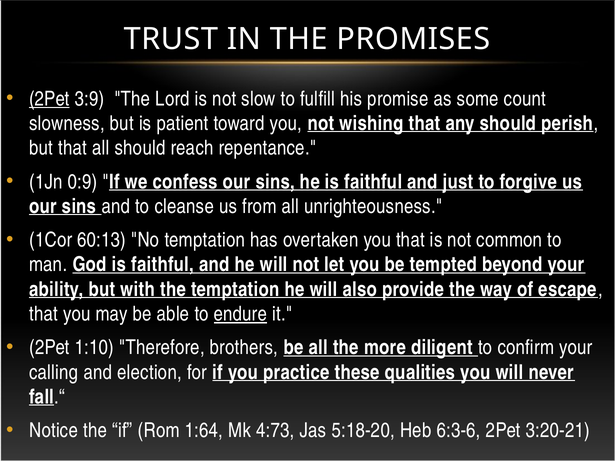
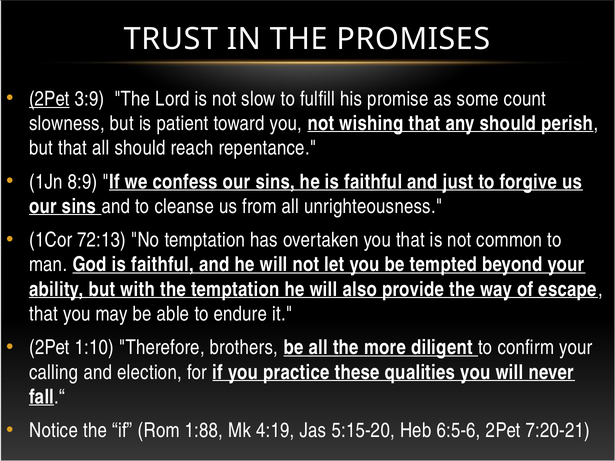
0:9: 0:9 -> 8:9
60:13: 60:13 -> 72:13
endure underline: present -> none
1:64: 1:64 -> 1:88
4:73: 4:73 -> 4:19
5:18-20: 5:18-20 -> 5:15-20
6:3-6: 6:3-6 -> 6:5-6
3:20-21: 3:20-21 -> 7:20-21
